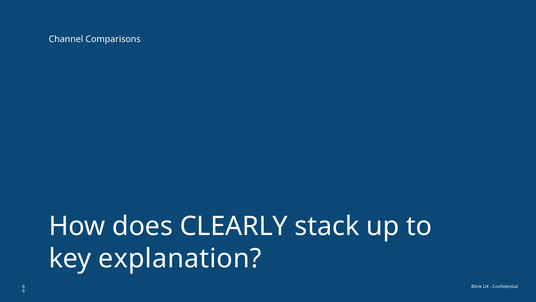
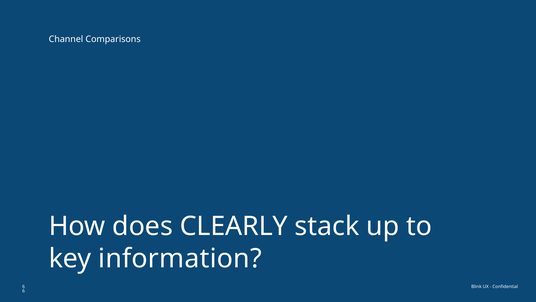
explanation: explanation -> information
